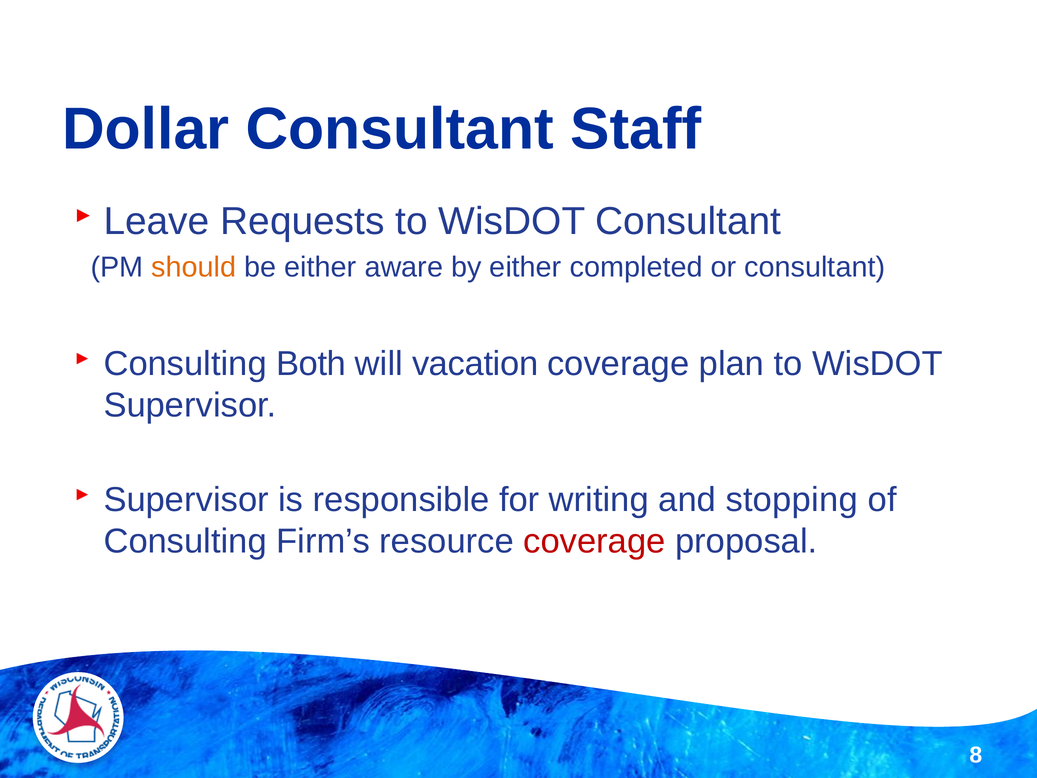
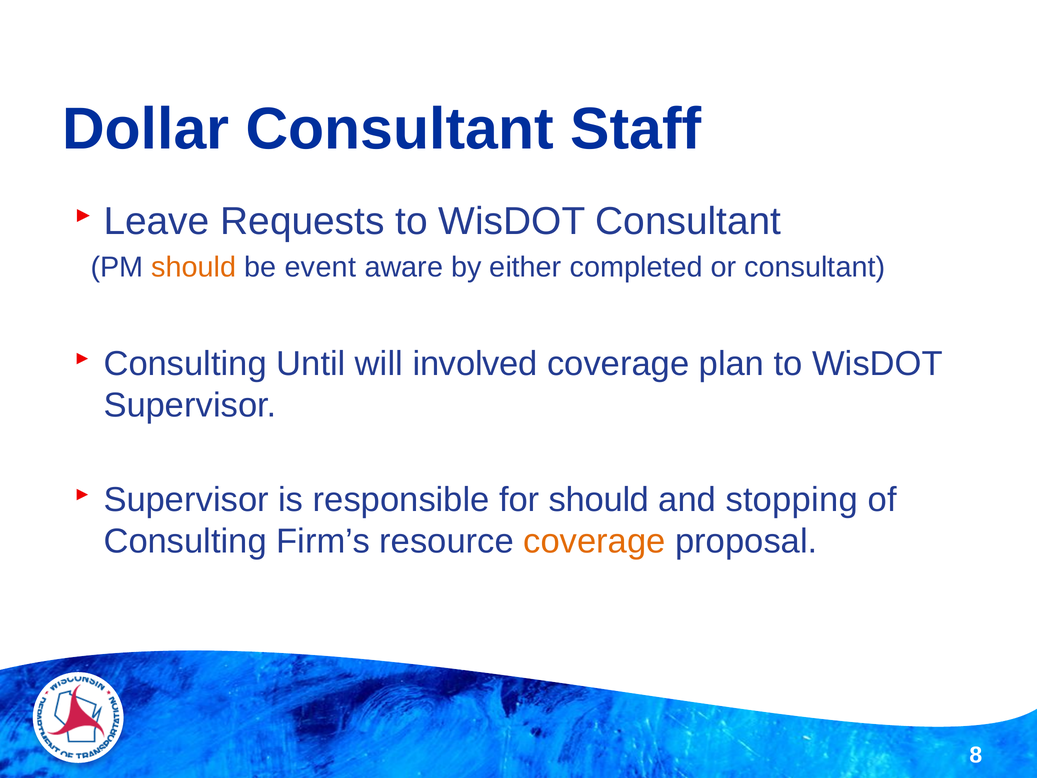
be either: either -> event
Both: Both -> Until
vacation: vacation -> involved
for writing: writing -> should
coverage at (594, 541) colour: red -> orange
